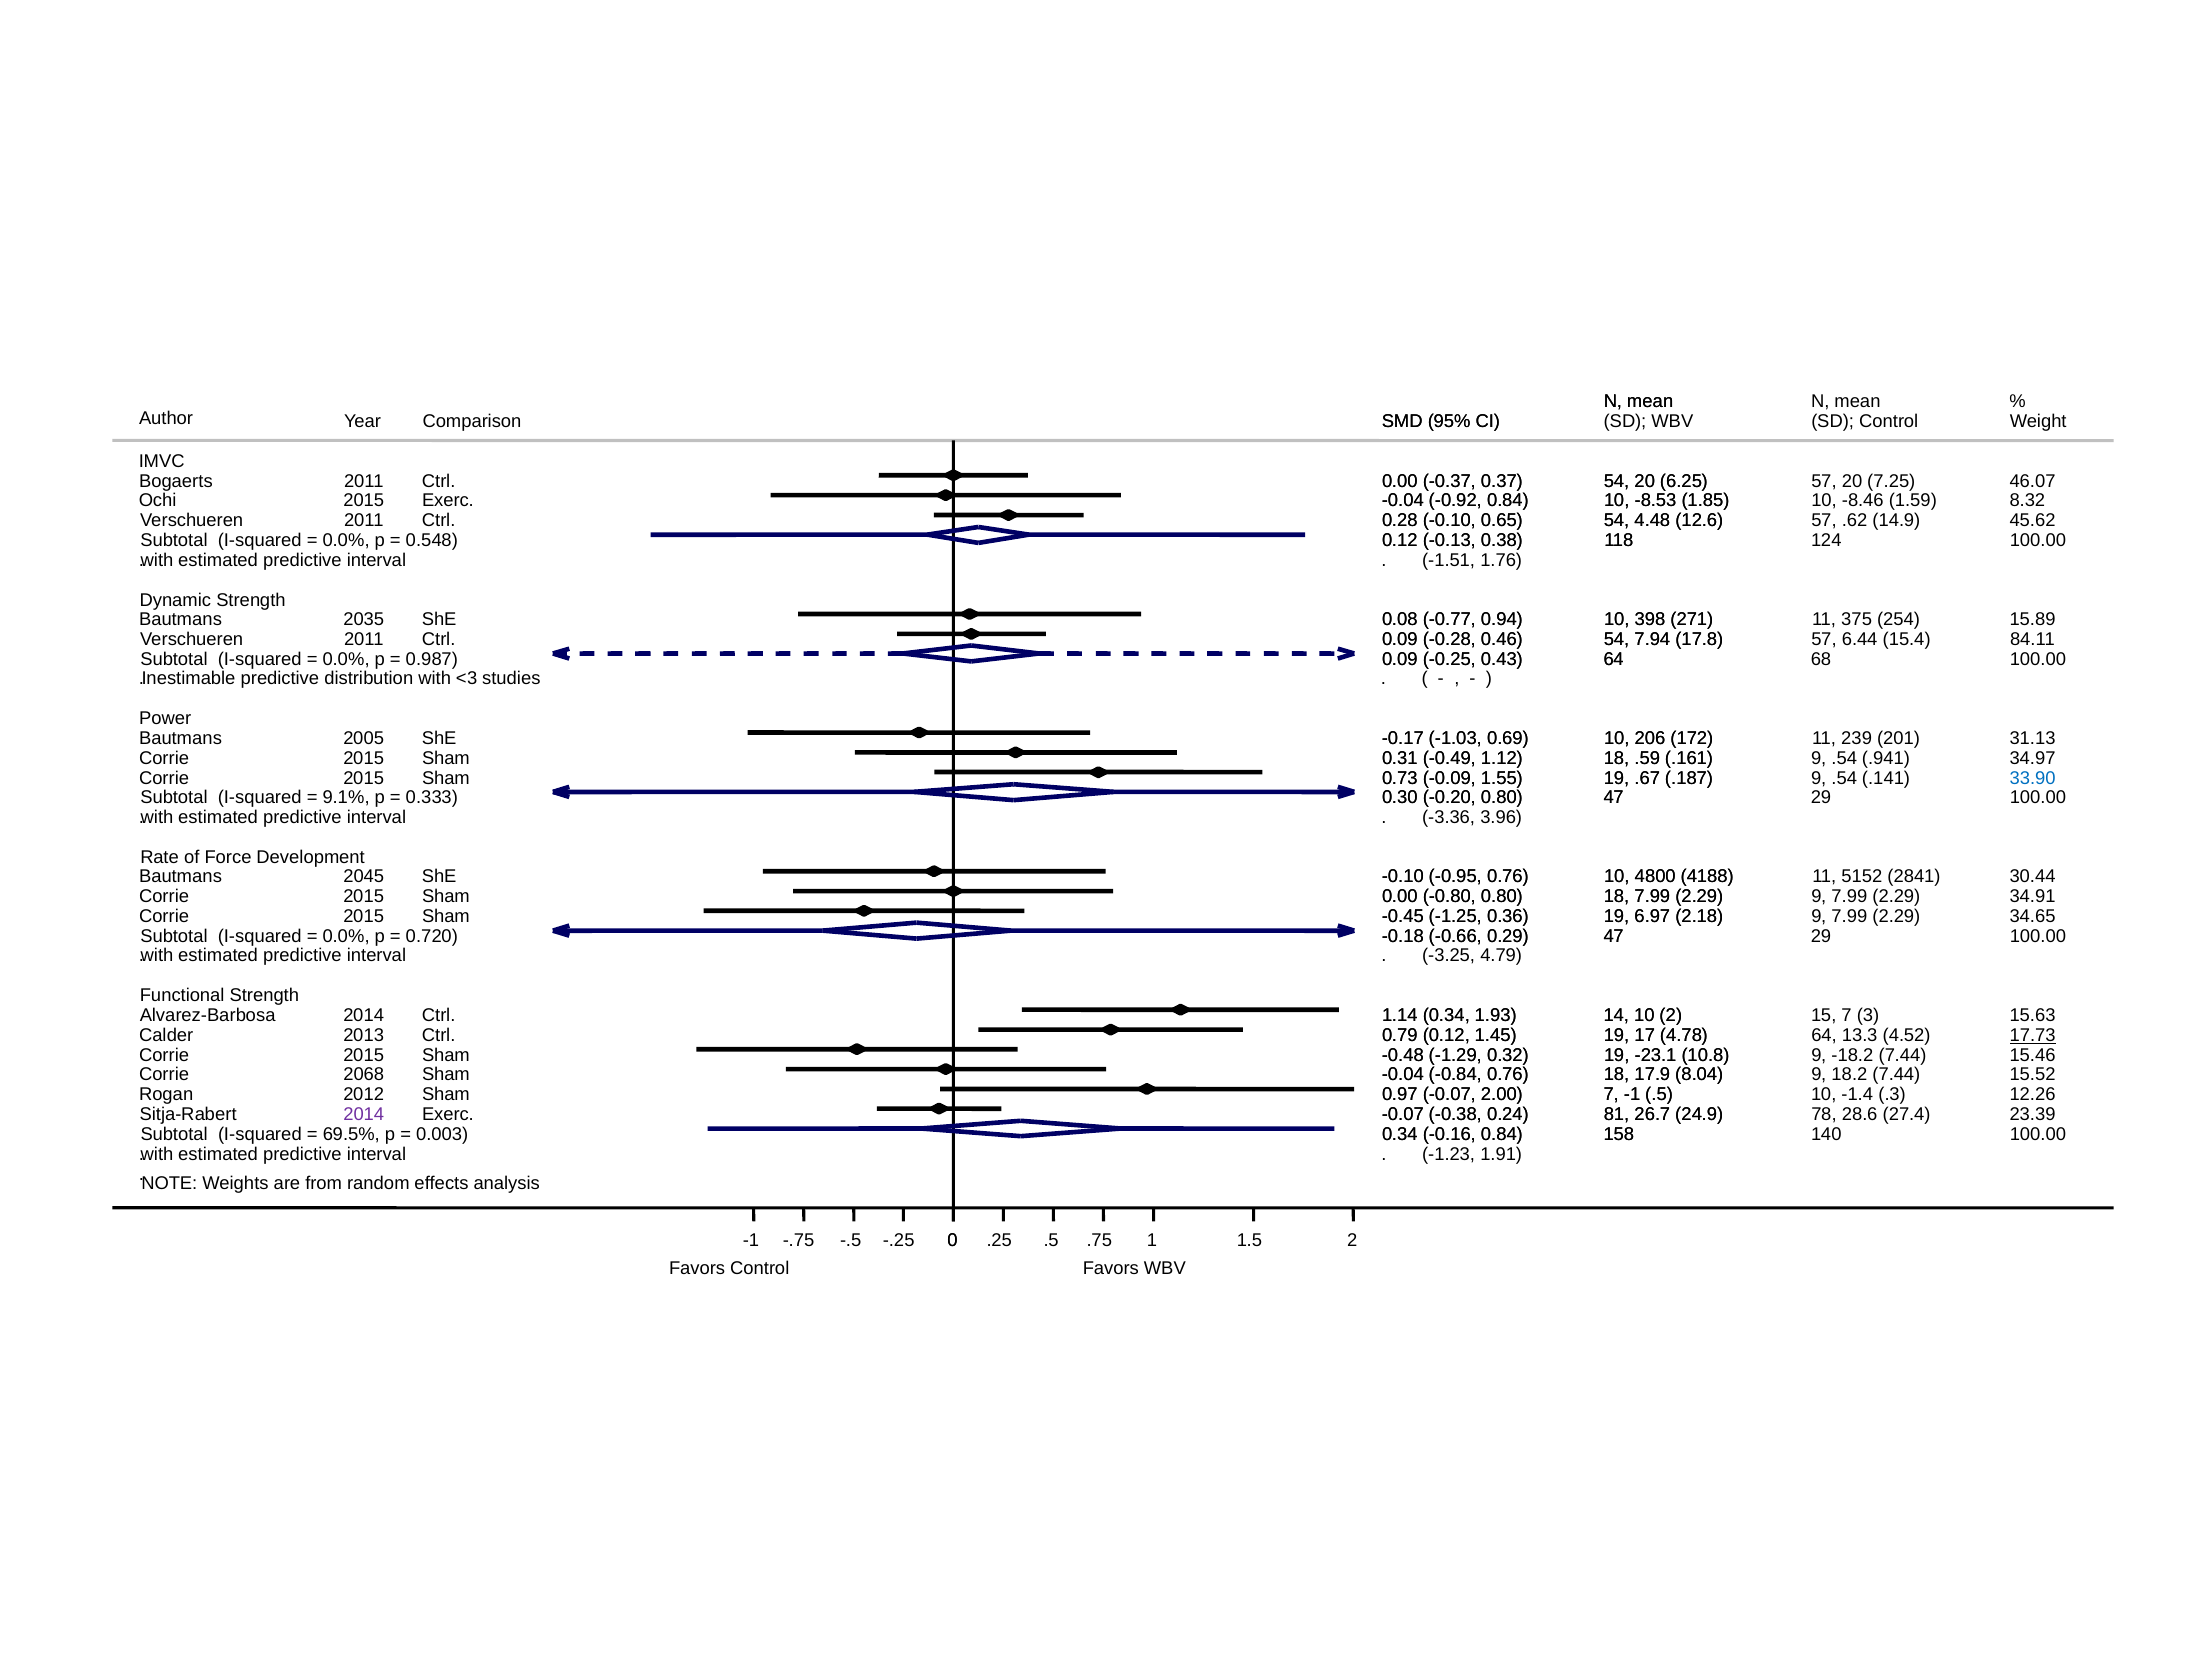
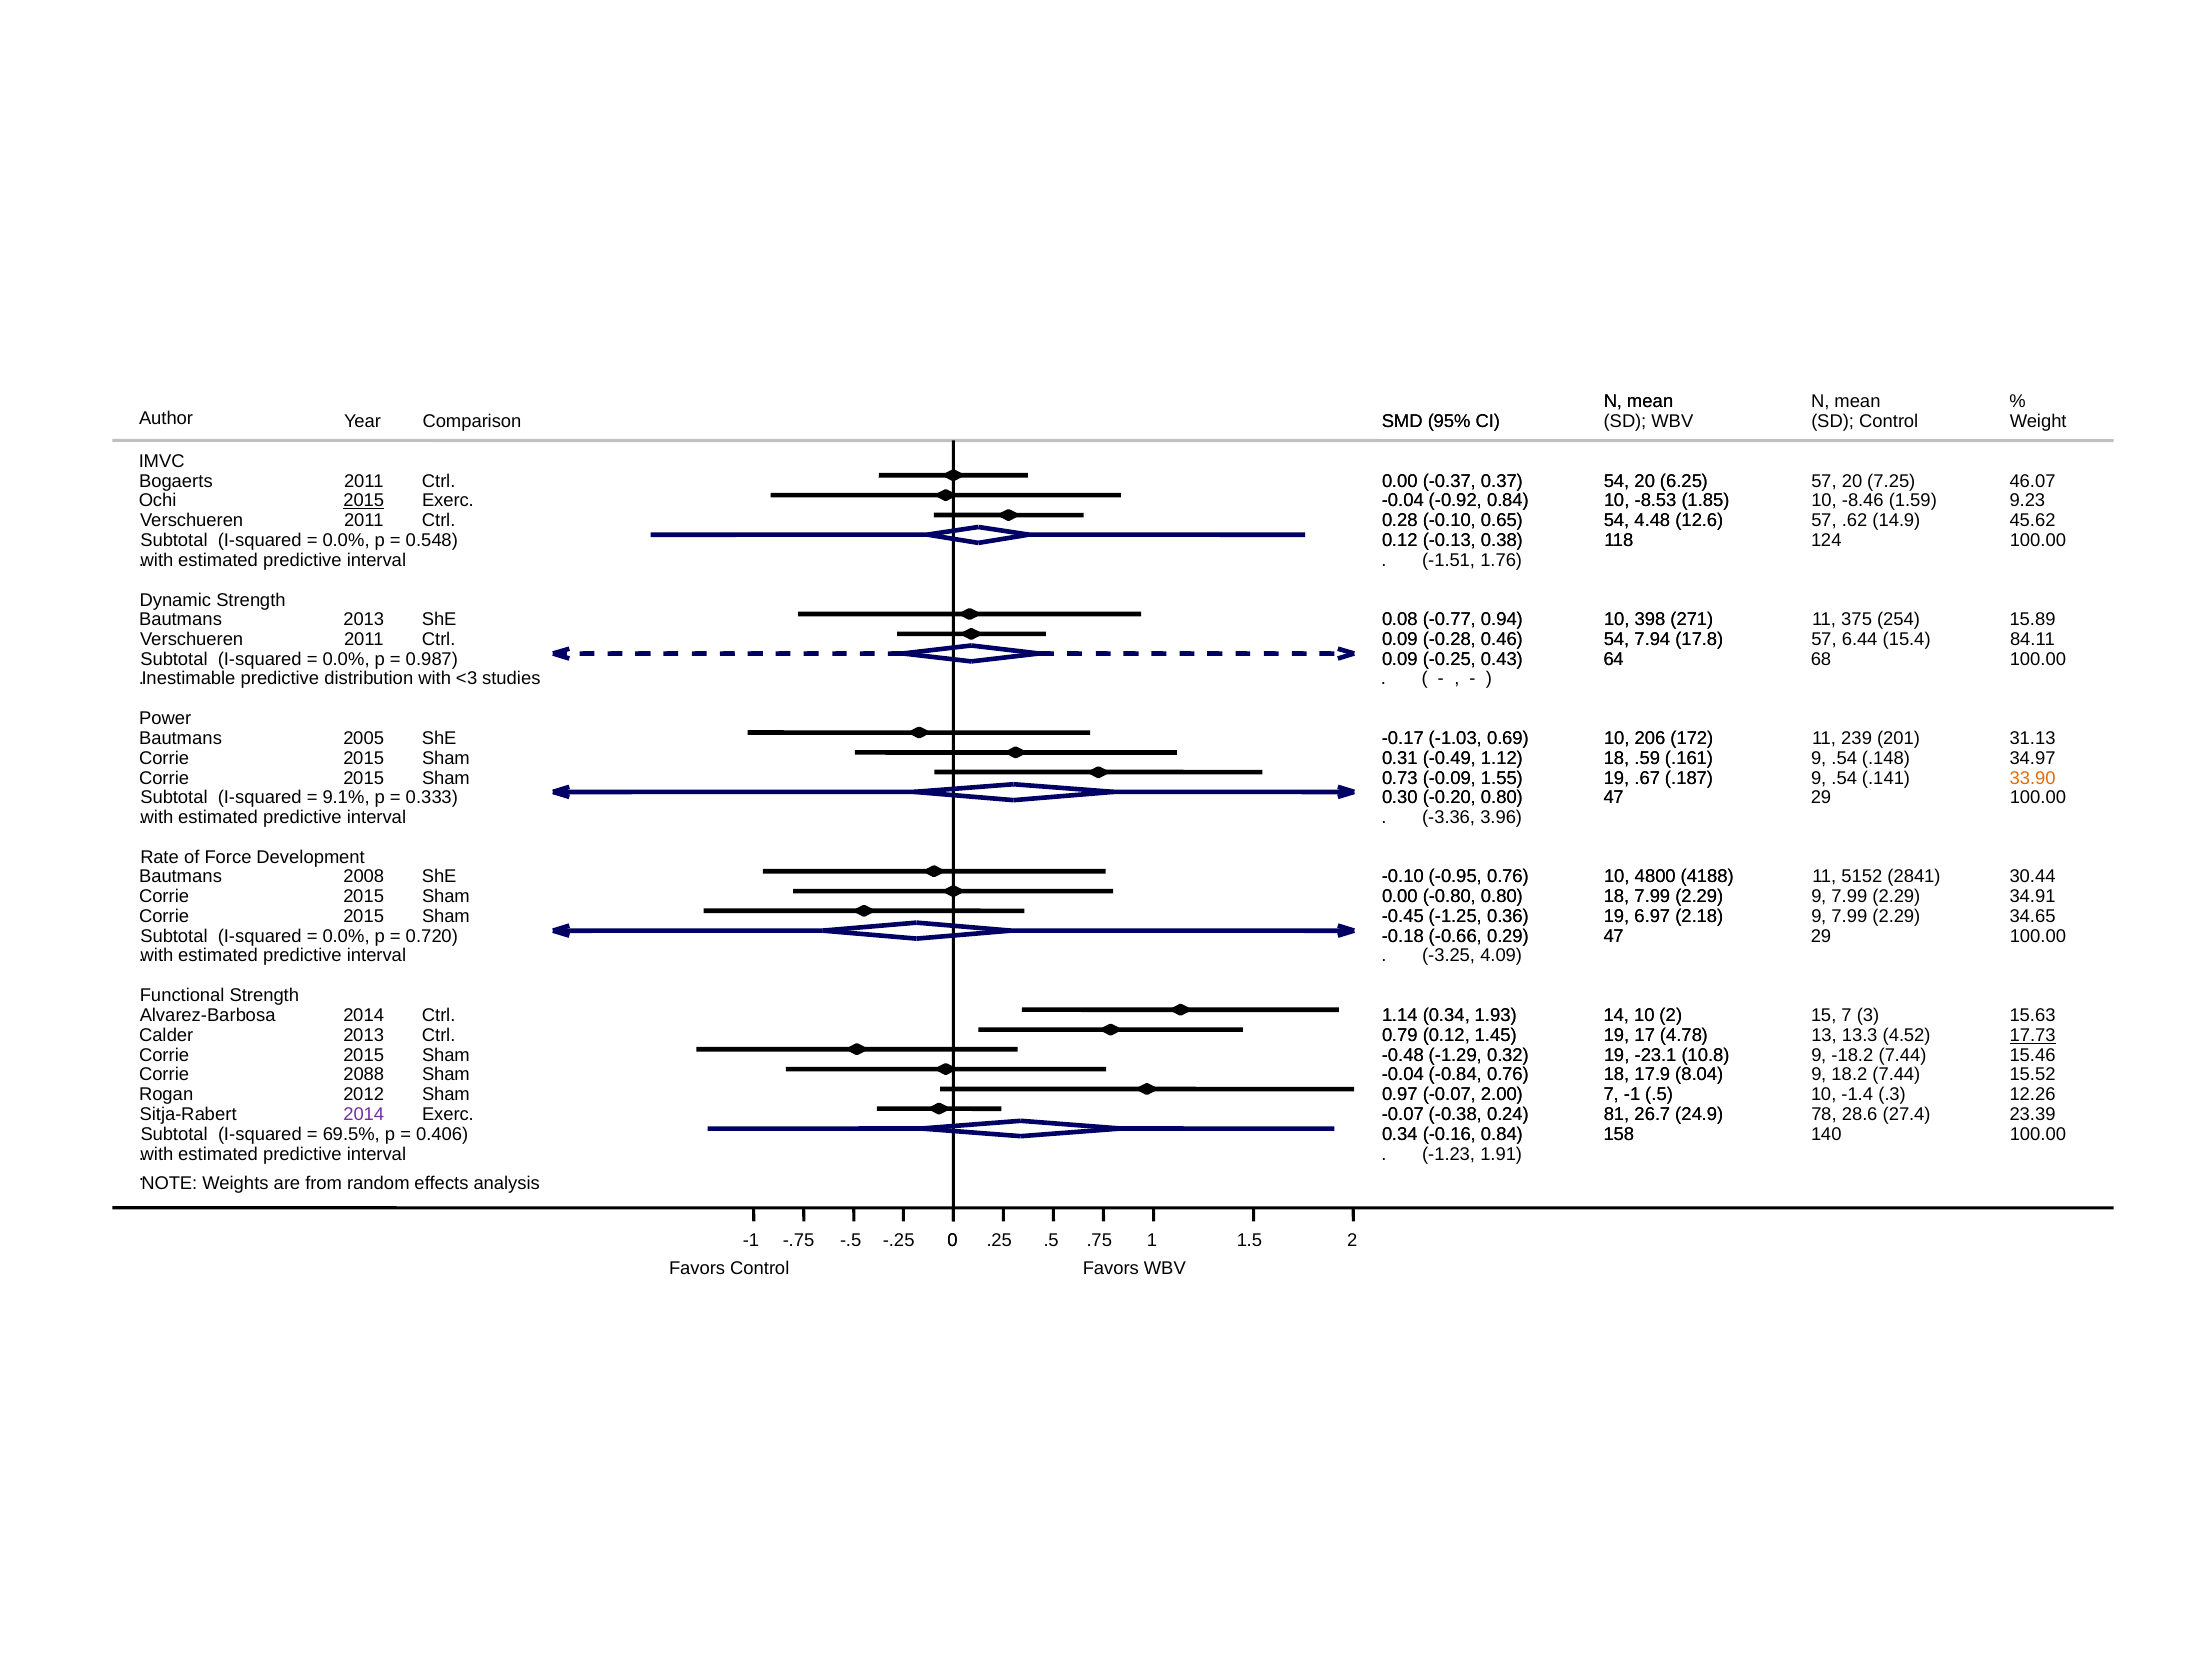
2015 at (364, 501) underline: none -> present
8.32: 8.32 -> 9.23
2035 at (364, 619): 2035 -> 2013
.941: .941 -> .148
33.90 colour: blue -> orange
2045: 2045 -> 2008
4.79: 4.79 -> 4.09
64 at (1824, 1035): 64 -> 13
2068: 2068 -> 2088
0.003: 0.003 -> 0.406
